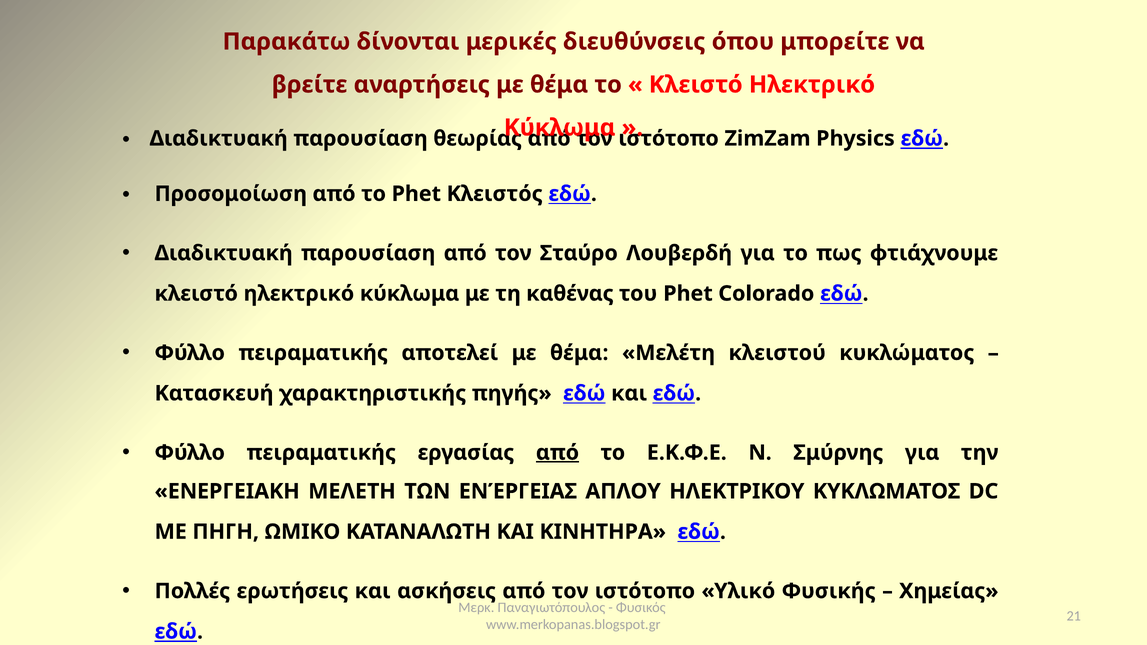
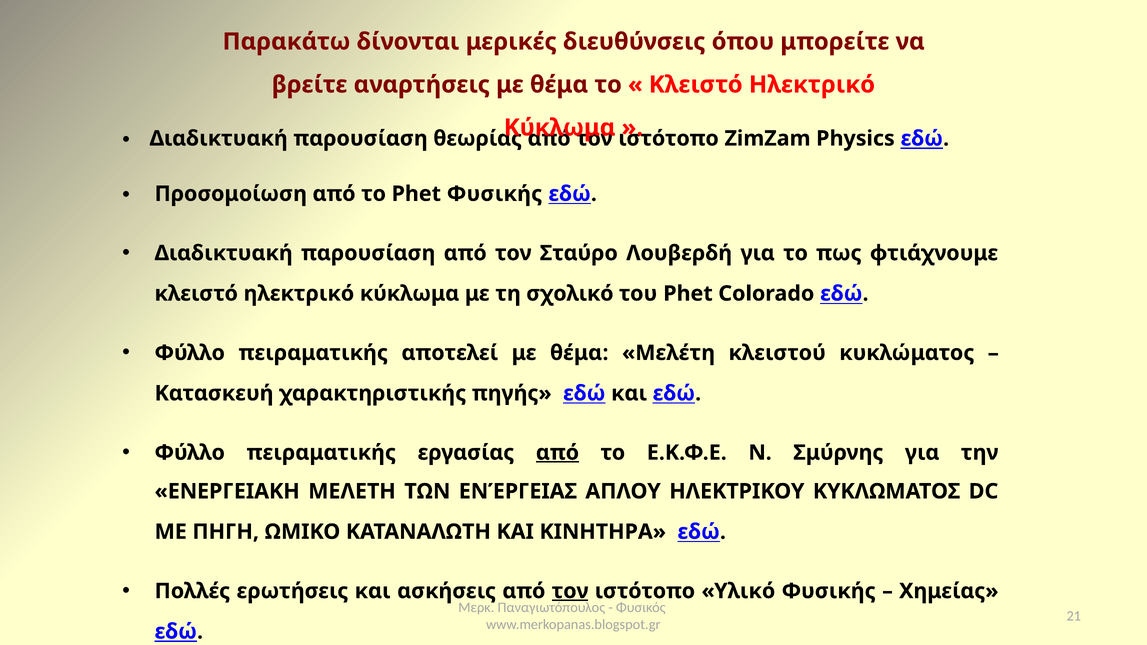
Phet Κλειστός: Κλειστός -> Φυσικής
καθένας: καθένας -> σχολικό
τον at (570, 591) underline: none -> present
